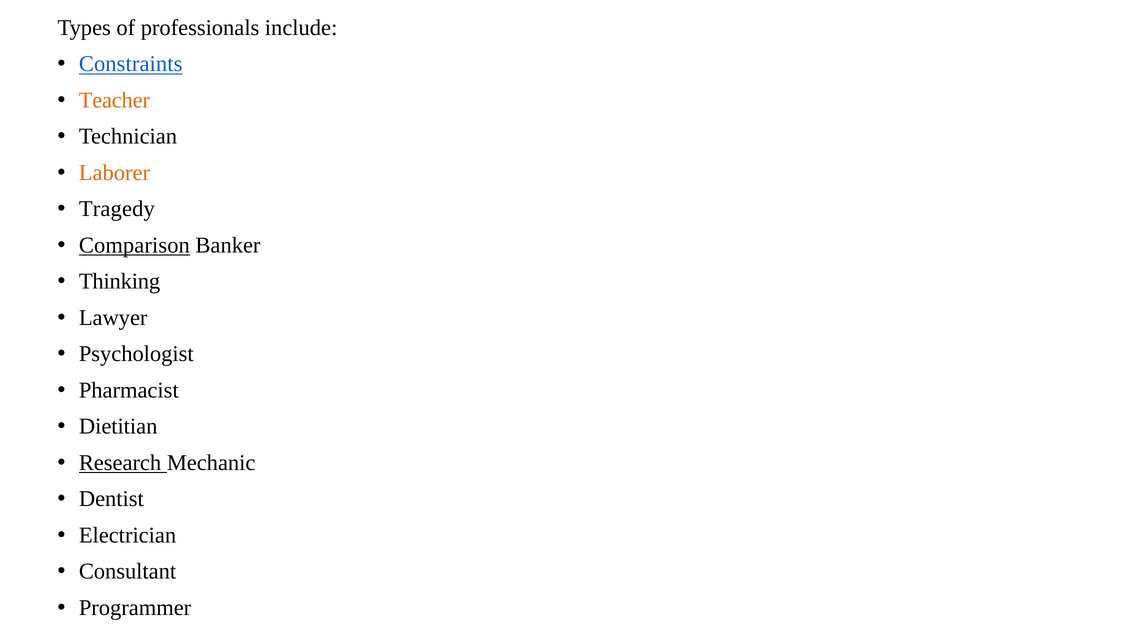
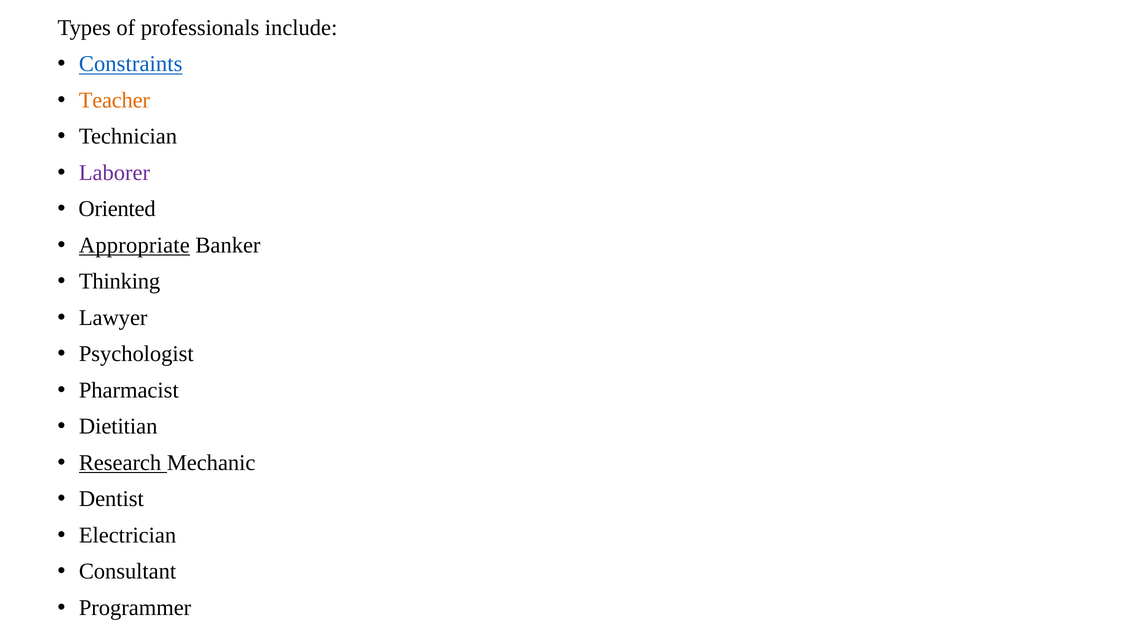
Laborer colour: orange -> purple
Tragedy: Tragedy -> Oriented
Comparison: Comparison -> Appropriate
